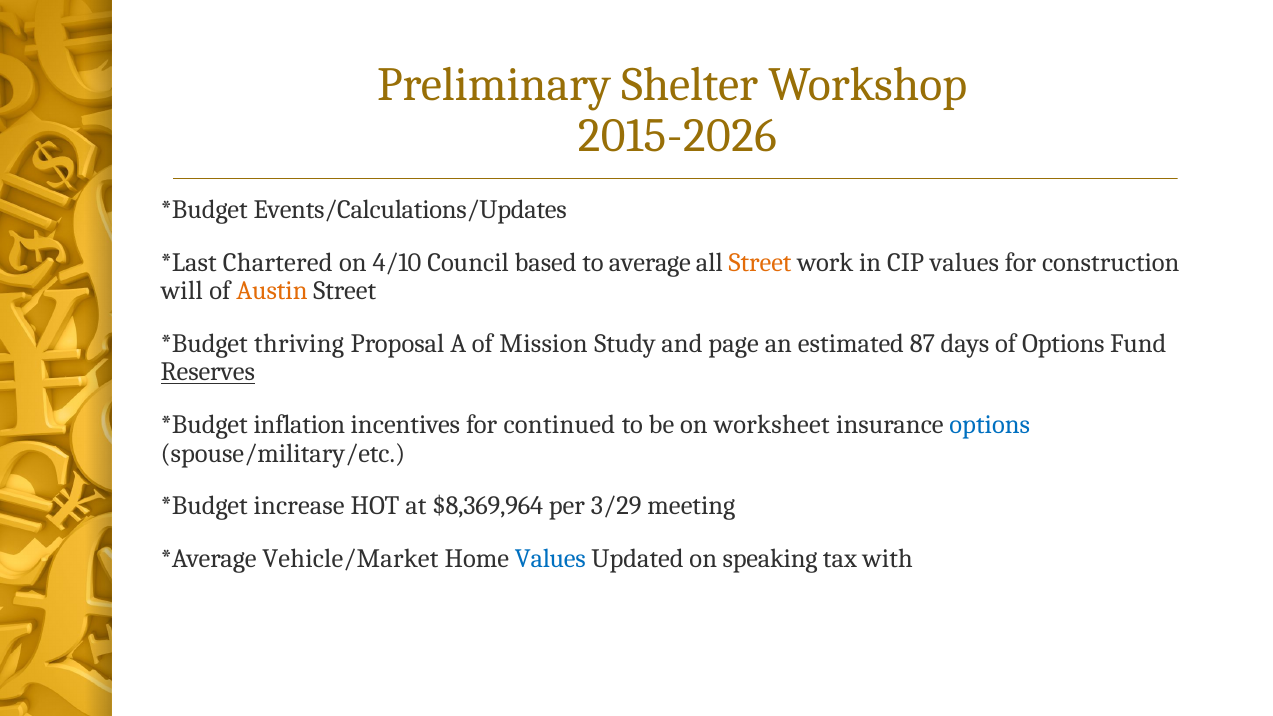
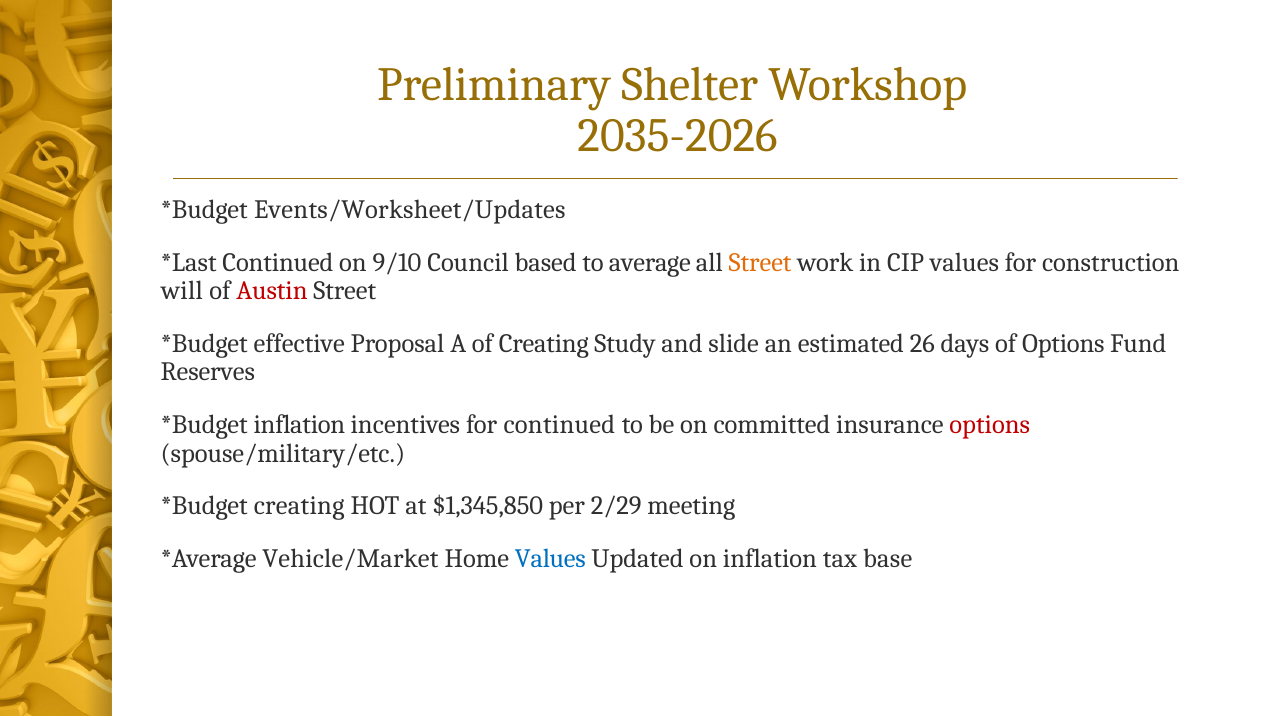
2015-2026: 2015-2026 -> 2035-2026
Events/Calculations/Updates: Events/Calculations/Updates -> Events/Worksheet/Updates
Chartered at (278, 262): Chartered -> Continued
4/10: 4/10 -> 9/10
Austin colour: orange -> red
thriving: thriving -> effective
of Mission: Mission -> Creating
page: page -> slide
87: 87 -> 26
Reserves underline: present -> none
worksheet: worksheet -> committed
options at (990, 425) colour: blue -> red
increase at (299, 506): increase -> creating
$8,369,964: $8,369,964 -> $1,345,850
3/29: 3/29 -> 2/29
on speaking: speaking -> inflation
with: with -> base
